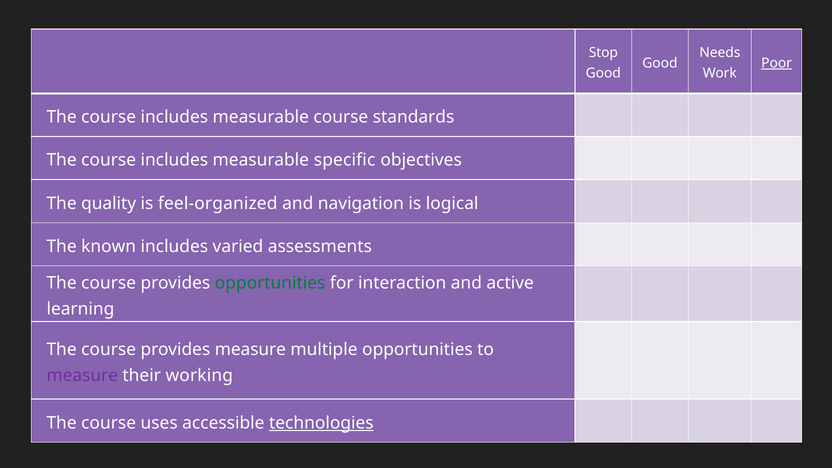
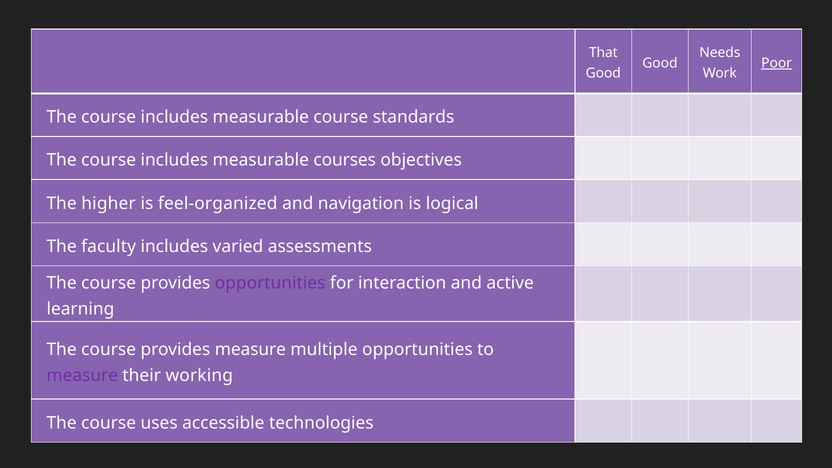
Stop: Stop -> That
specific: specific -> courses
quality: quality -> higher
known: known -> faculty
opportunities at (270, 283) colour: green -> purple
technologies underline: present -> none
